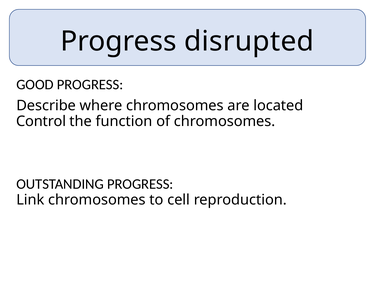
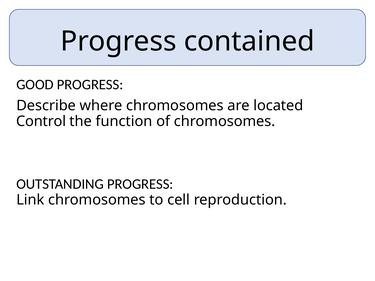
disrupted: disrupted -> contained
